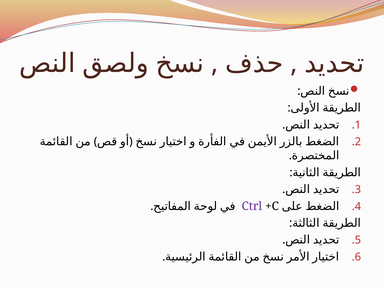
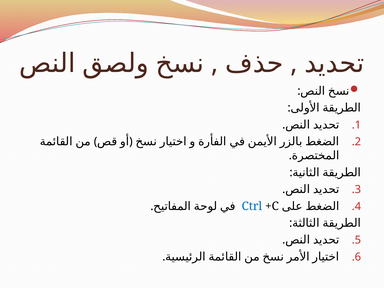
Ctrl colour: purple -> blue
